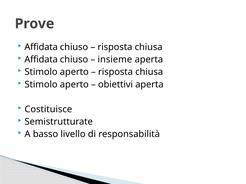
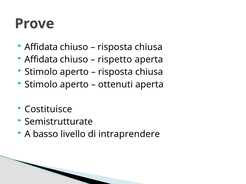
insieme: insieme -> rispetto
obiettivi: obiettivi -> ottenuti
responsabilità: responsabilità -> intraprendere
